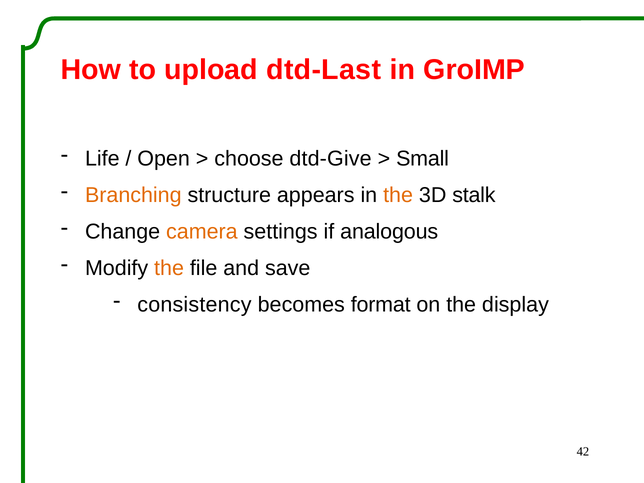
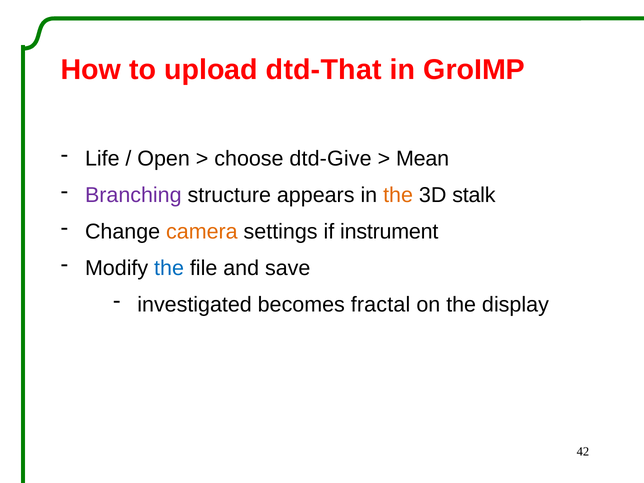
dtd-Last: dtd-Last -> dtd-That
Small: Small -> Mean
Branching colour: orange -> purple
analogous: analogous -> instrument
the at (169, 268) colour: orange -> blue
consistency: consistency -> investigated
format: format -> fractal
